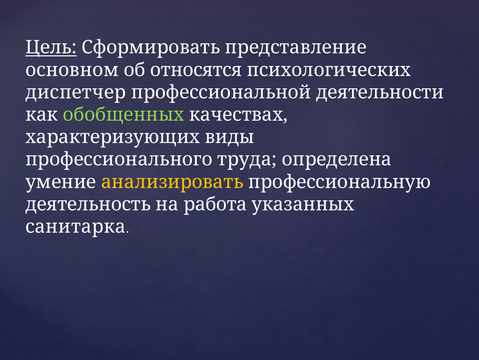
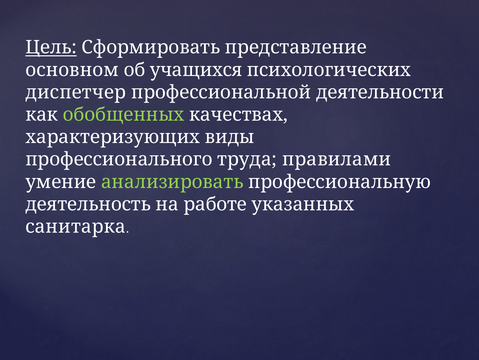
относятся: относятся -> учащихся
определена: определена -> правилами
анализировать colour: yellow -> light green
работа: работа -> работе
